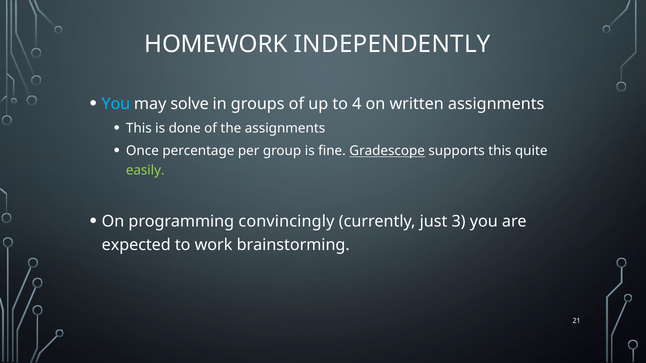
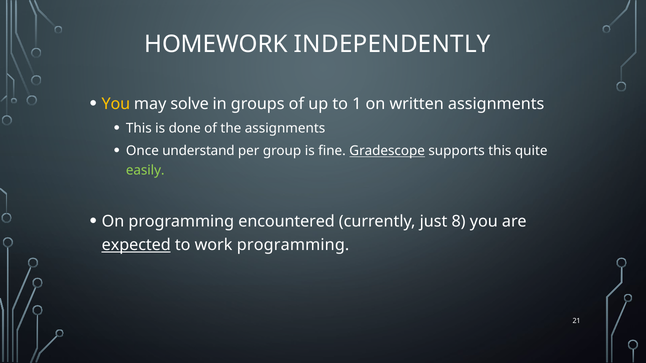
You at (116, 104) colour: light blue -> yellow
4: 4 -> 1
percentage: percentage -> understand
convincingly: convincingly -> encountered
3: 3 -> 8
expected underline: none -> present
work brainstorming: brainstorming -> programming
